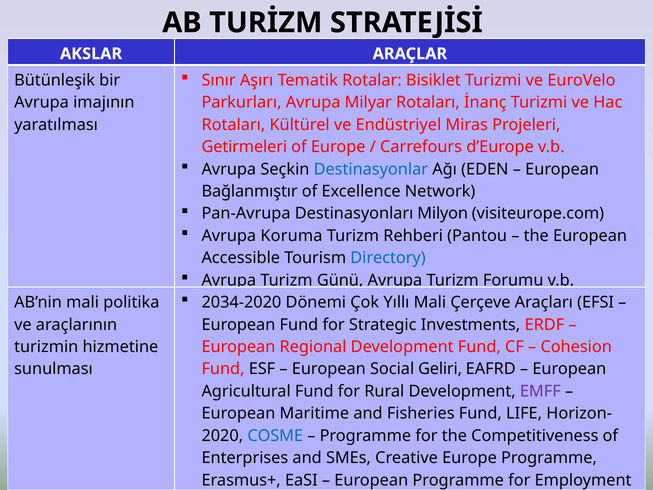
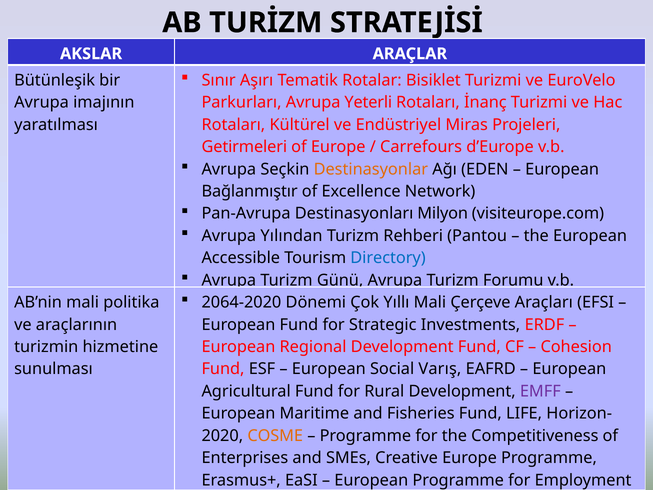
Milyar: Milyar -> Yeterli
Destinasyonlar colour: blue -> orange
Koruma: Koruma -> Yılından
2034-2020: 2034-2020 -> 2064-2020
Geliri: Geliri -> Varış
COSME colour: blue -> orange
